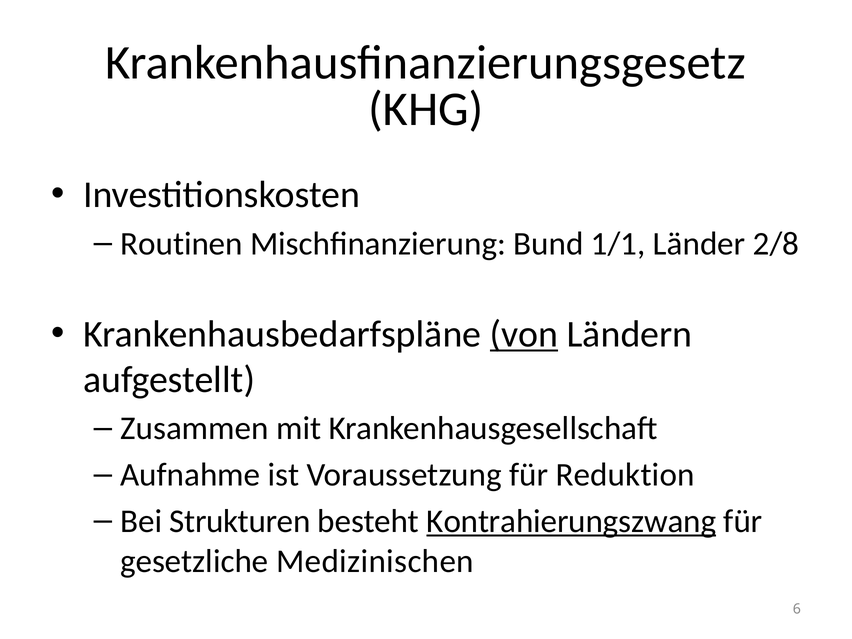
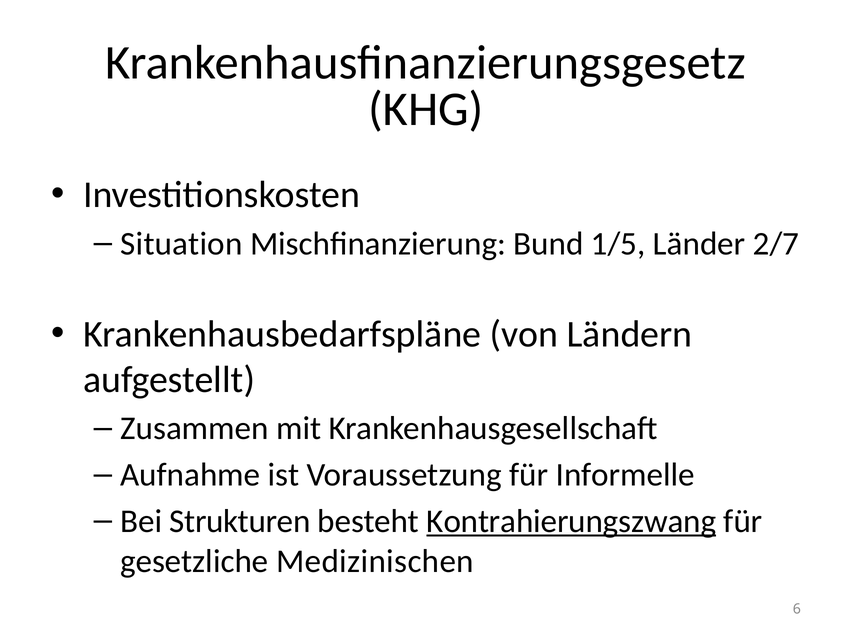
Routinen: Routinen -> Situation
1/1: 1/1 -> 1/5
2/8: 2/8 -> 2/7
von underline: present -> none
Reduktion: Reduktion -> Informelle
